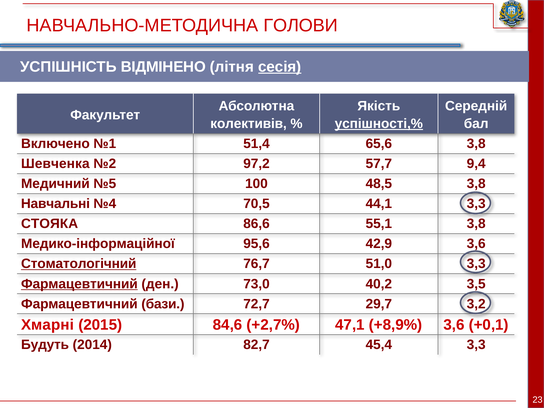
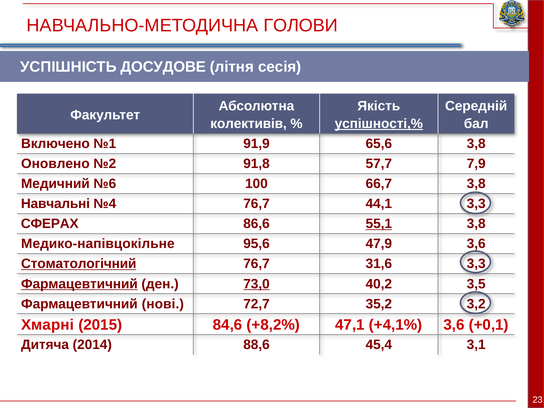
ВІДМІНЕНО: ВІДМІНЕНО -> ДОСУДОВЕ
сесія underline: present -> none
51,4: 51,4 -> 91,9
Шевченка: Шевченка -> Оновлено
97,2: 97,2 -> 91,8
9,4: 9,4 -> 7,9
№5: №5 -> №6
48,5: 48,5 -> 66,7
№4 70,5: 70,5 -> 76,7
СТОЯКА: СТОЯКА -> СФЕРАХ
55,1 underline: none -> present
Медико-інформаційної: Медико-інформаційної -> Медико-напівцокільне
42,9: 42,9 -> 47,9
51,0: 51,0 -> 31,6
73,0 underline: none -> present
бази: бази -> нові
29,7: 29,7 -> 35,2
+2,7%: +2,7% -> +8,2%
+8,9%: +8,9% -> +4,1%
Будуть: Будуть -> Дитяча
82,7: 82,7 -> 88,6
45,4 3,3: 3,3 -> 3,1
